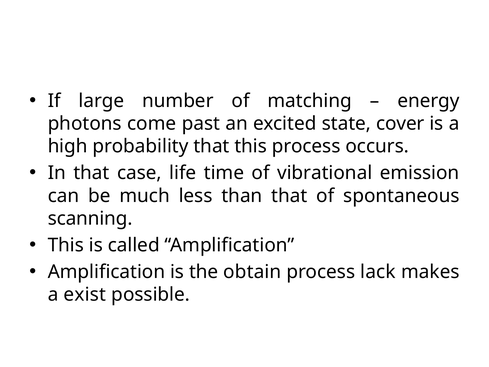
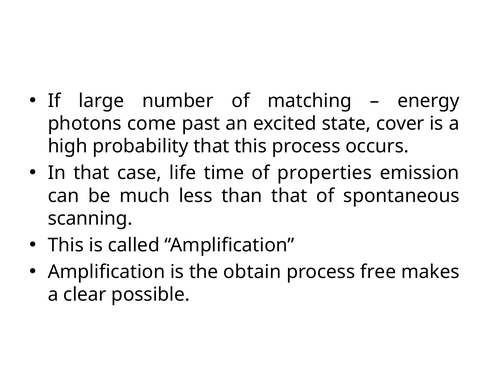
vibrational: vibrational -> properties
lack: lack -> free
exist: exist -> clear
